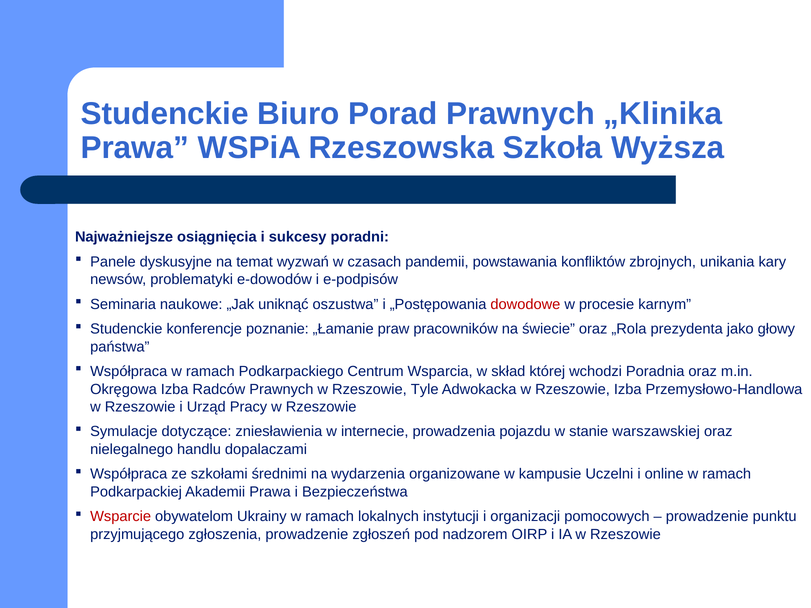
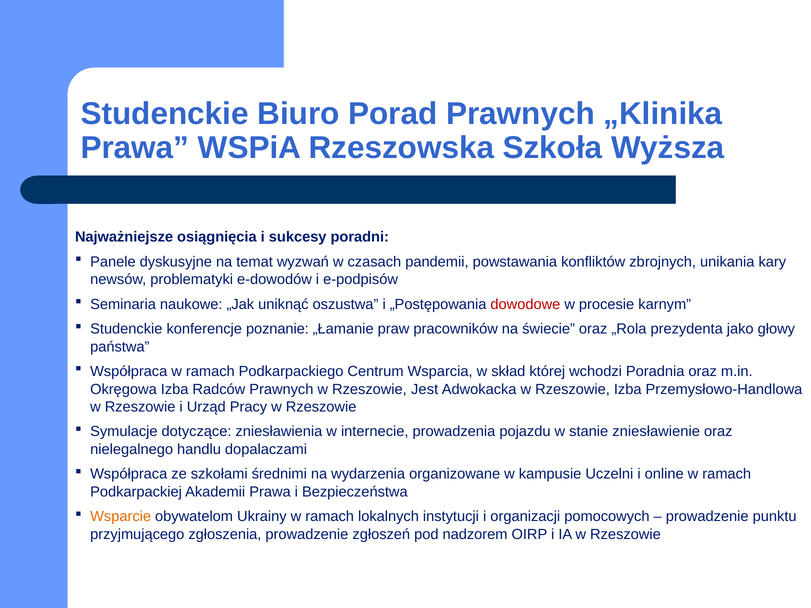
Tyle: Tyle -> Jest
warszawskiej: warszawskiej -> zniesławienie
Wsparcie colour: red -> orange
